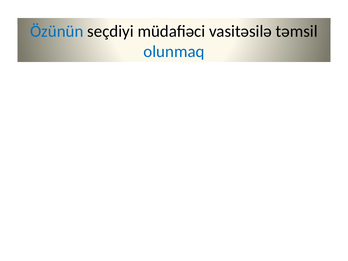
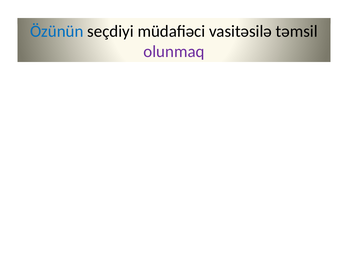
olunmaq colour: blue -> purple
